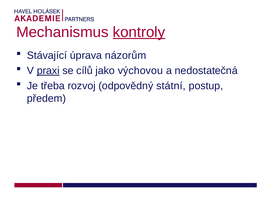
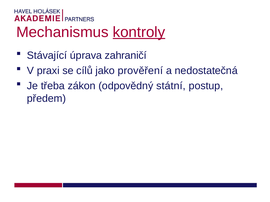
názorům: názorům -> zahraničí
praxi underline: present -> none
výchovou: výchovou -> prověření
rozvoj: rozvoj -> zákon
